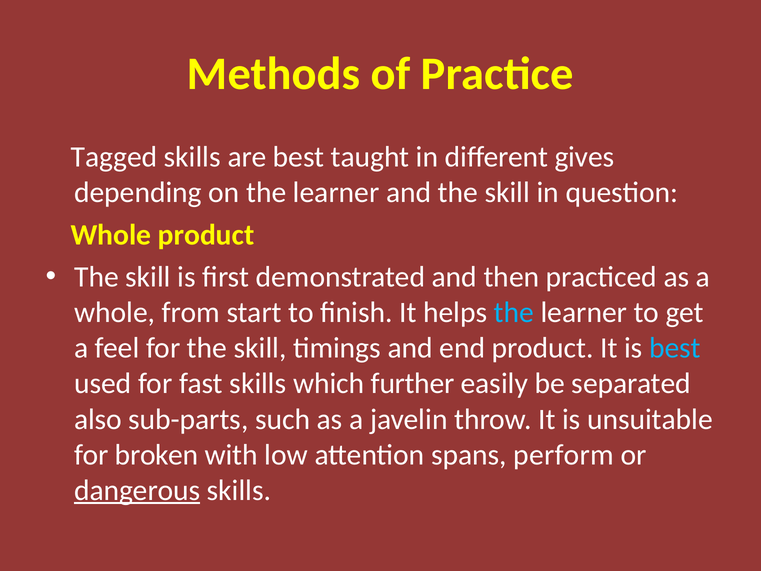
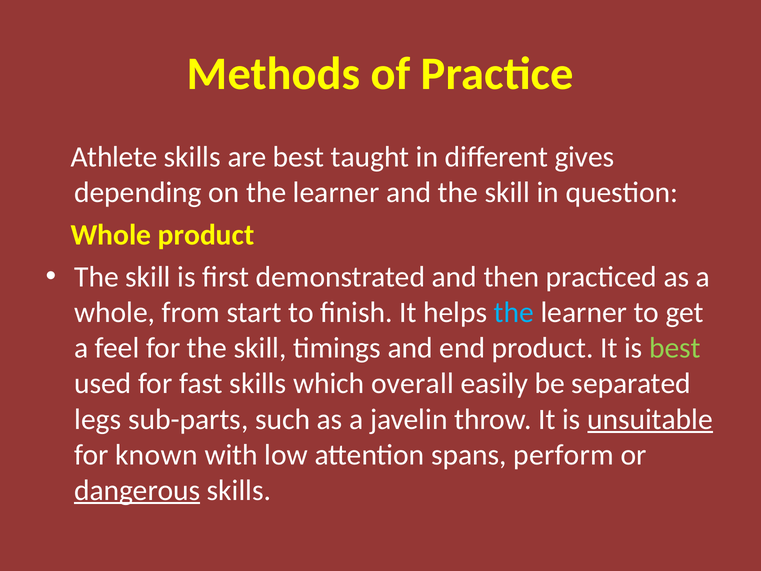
Tagged: Tagged -> Athlete
best at (675, 348) colour: light blue -> light green
further: further -> overall
also: also -> legs
unsuitable underline: none -> present
broken: broken -> known
